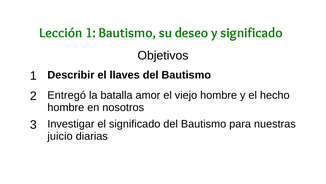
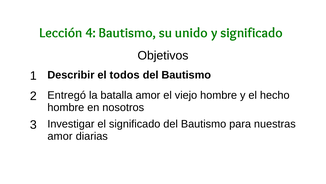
Lección 1: 1 -> 4
deseo: deseo -> unido
llaves: llaves -> todos
juicio at (60, 136): juicio -> amor
